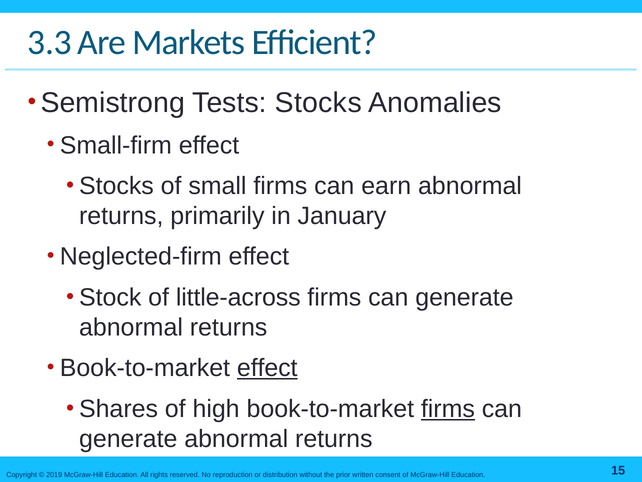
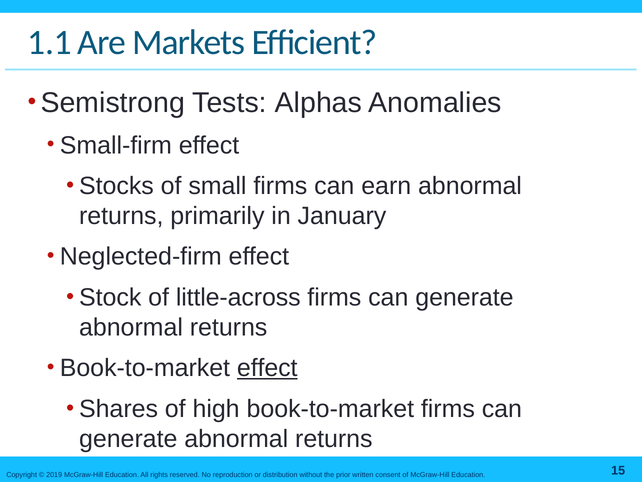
3.3: 3.3 -> 1.1
Tests Stocks: Stocks -> Alphas
firms at (448, 409) underline: present -> none
